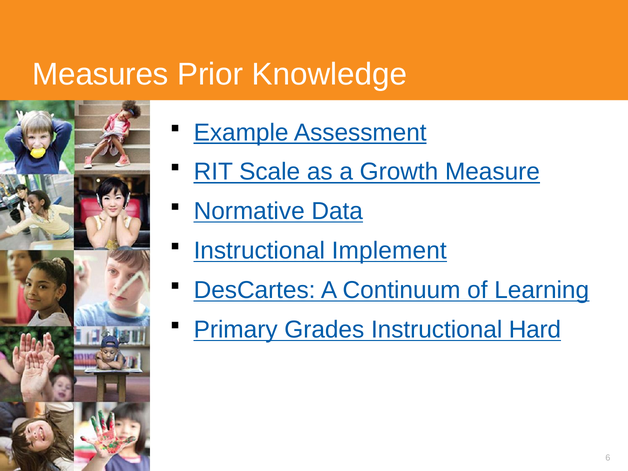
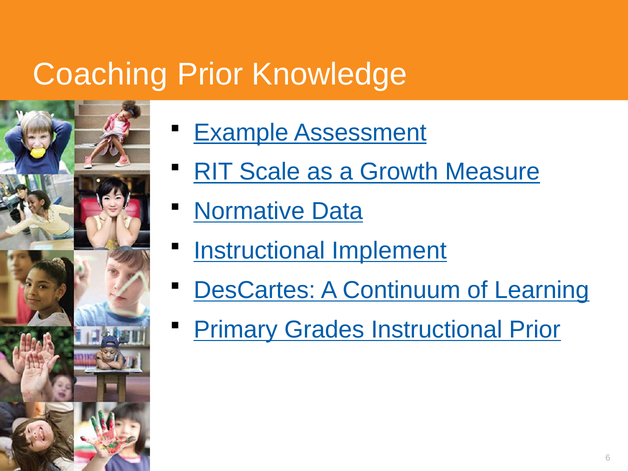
Measures: Measures -> Coaching
Instructional Hard: Hard -> Prior
